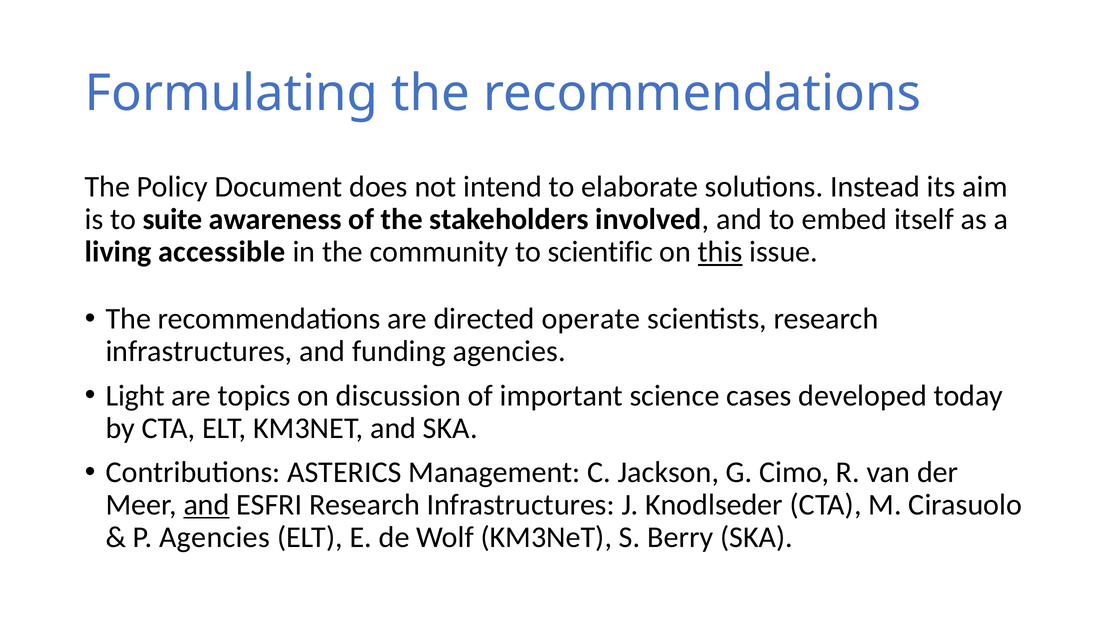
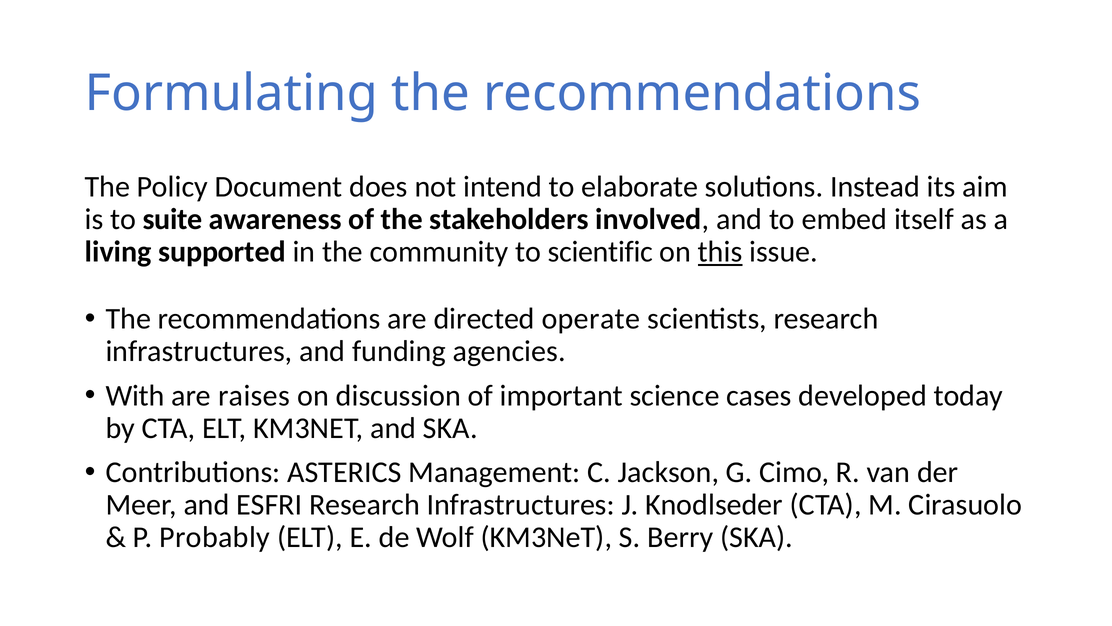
accessible: accessible -> supported
Light: Light -> With
topics: topics -> raises
and at (207, 504) underline: present -> none
P Agencies: Agencies -> Probably
